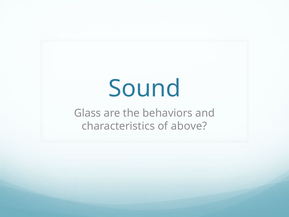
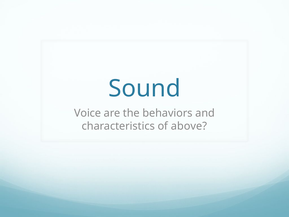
Glass: Glass -> Voice
